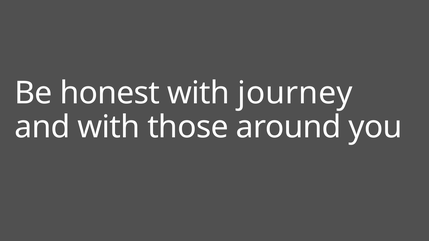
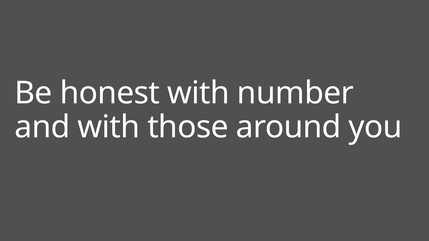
journey: journey -> number
